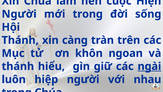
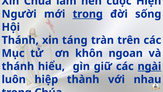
trong at (88, 14) underline: none -> present
càng: càng -> táng
hiệp người: người -> thành
